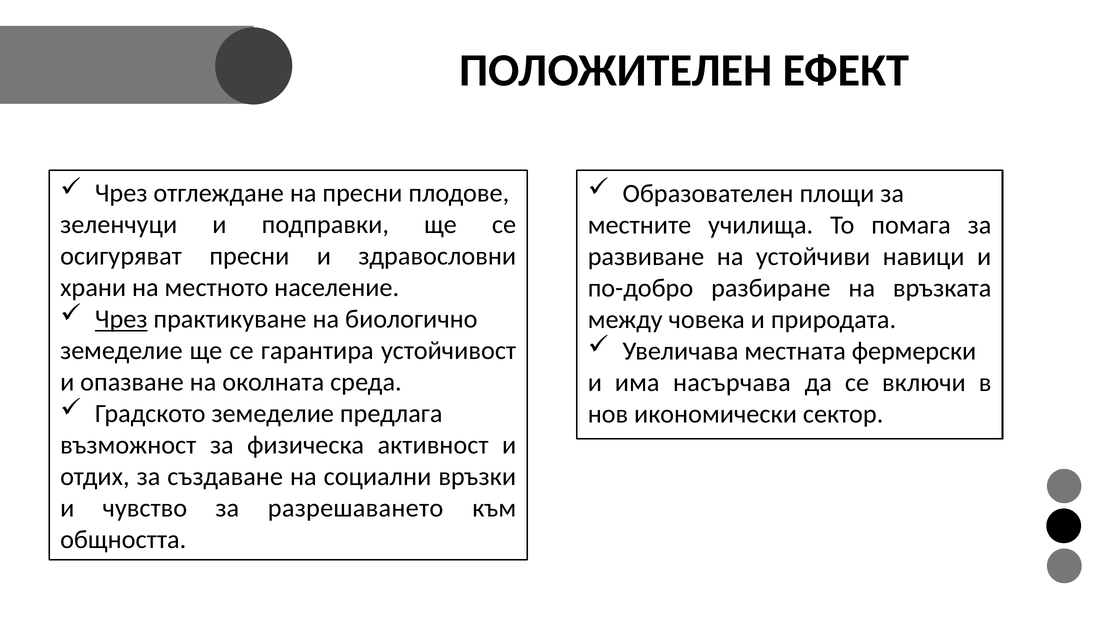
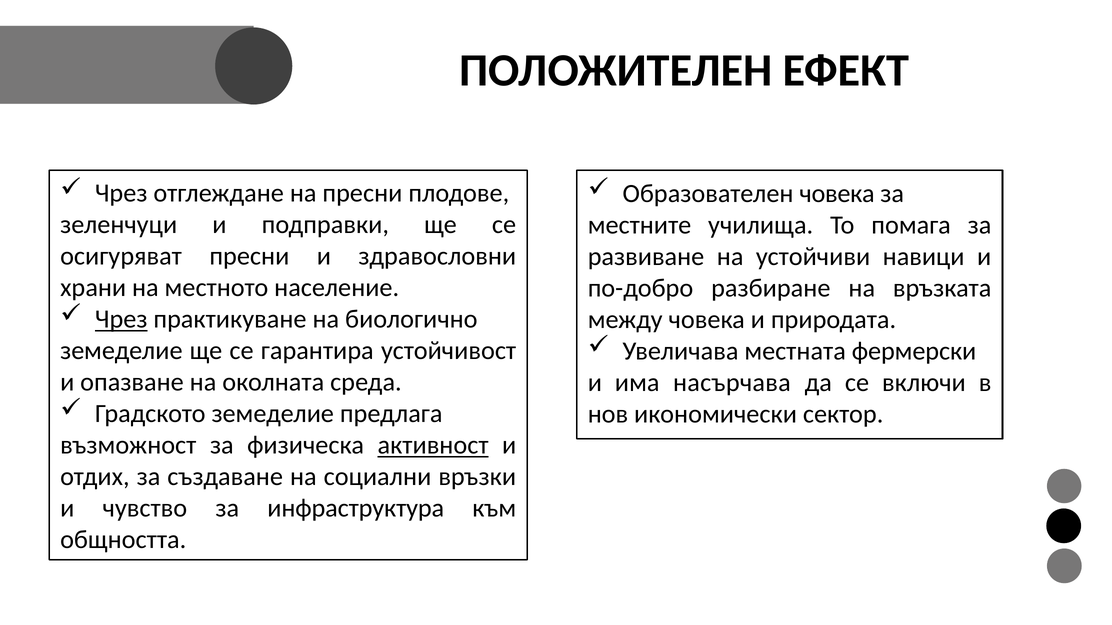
Образователен площи: площи -> човека
активност underline: none -> present
разрешаването: разрешаването -> инфраструктура
